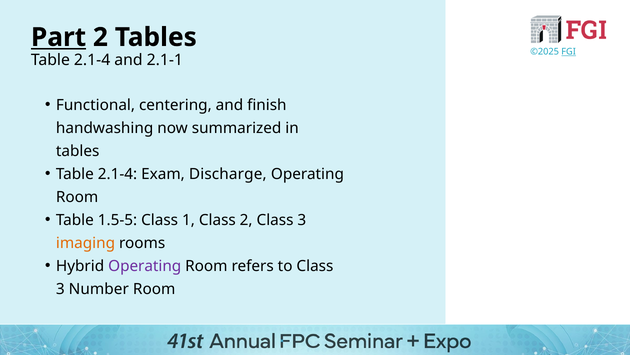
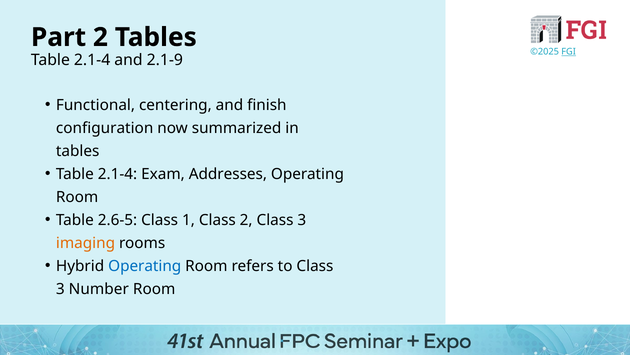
Part underline: present -> none
2.1-1: 2.1-1 -> 2.1-9
handwashing: handwashing -> configuration
Discharge: Discharge -> Addresses
1.5-5: 1.5-5 -> 2.6-5
Operating at (145, 266) colour: purple -> blue
